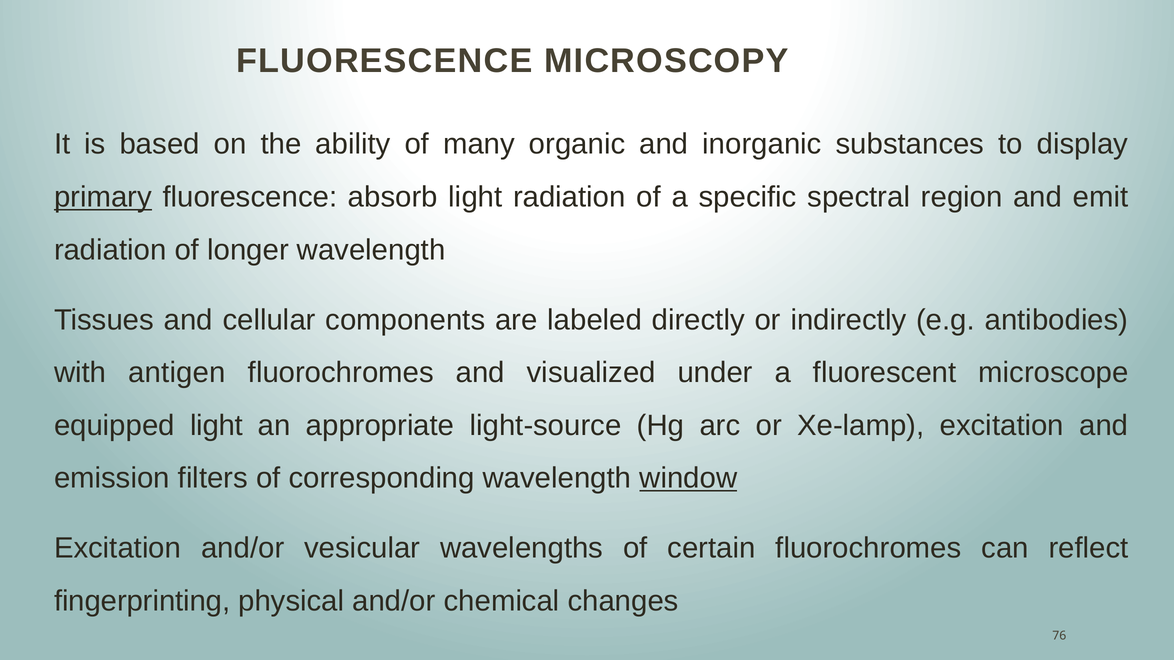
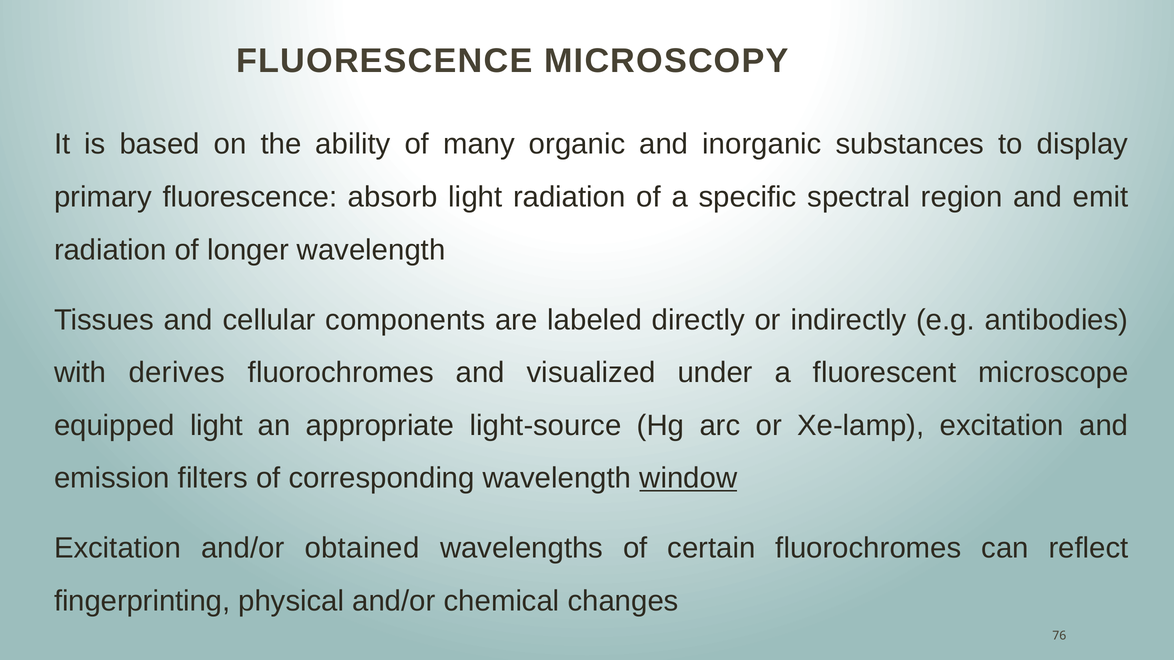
primary underline: present -> none
antigen: antigen -> derives
vesicular: vesicular -> obtained
